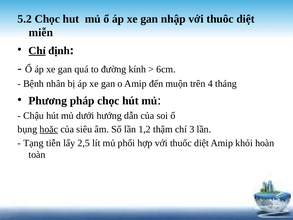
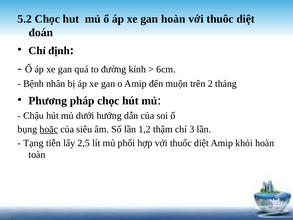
gan nhập: nhập -> hoàn
miễn: miễn -> đoán
Chỉ underline: present -> none
4: 4 -> 2
